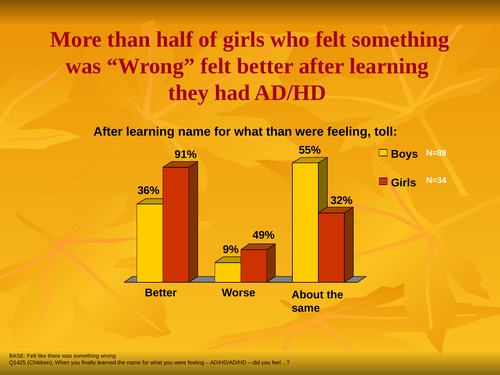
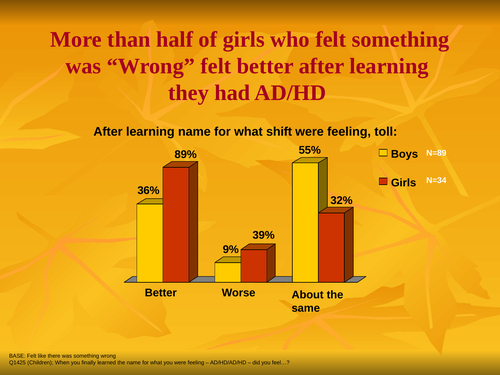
what than: than -> shift
91%: 91% -> 89%
49%: 49% -> 39%
